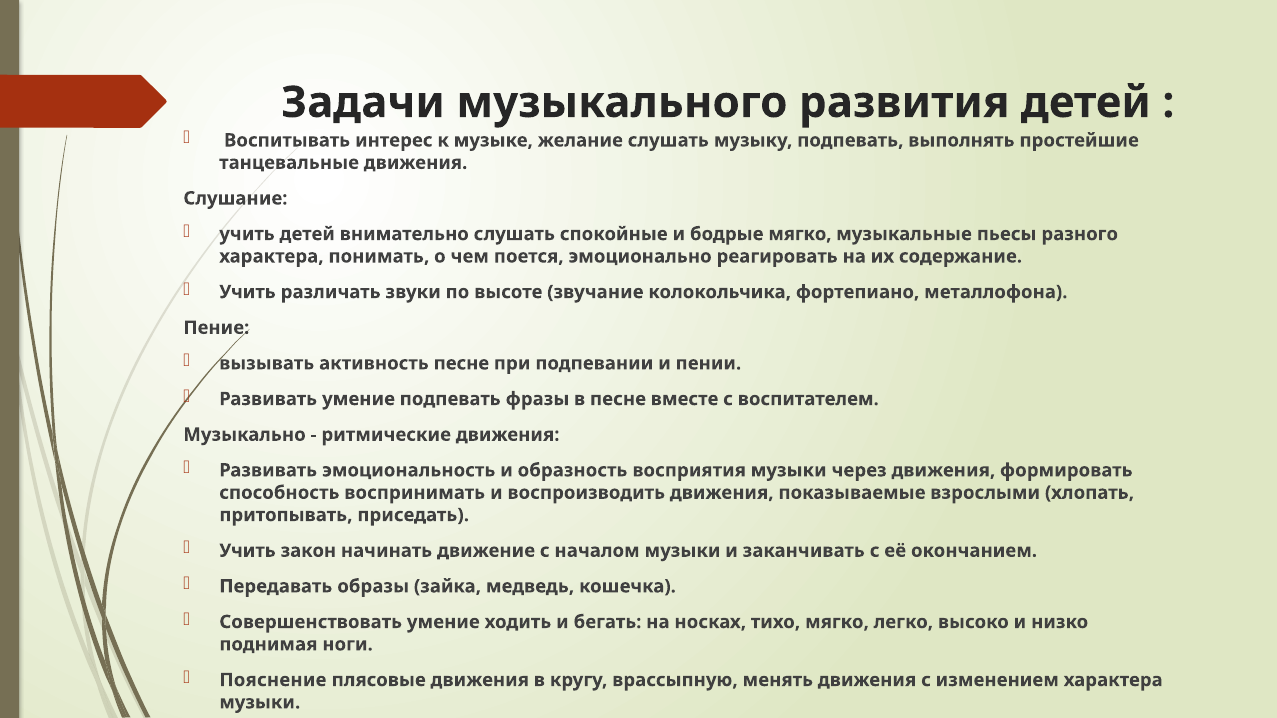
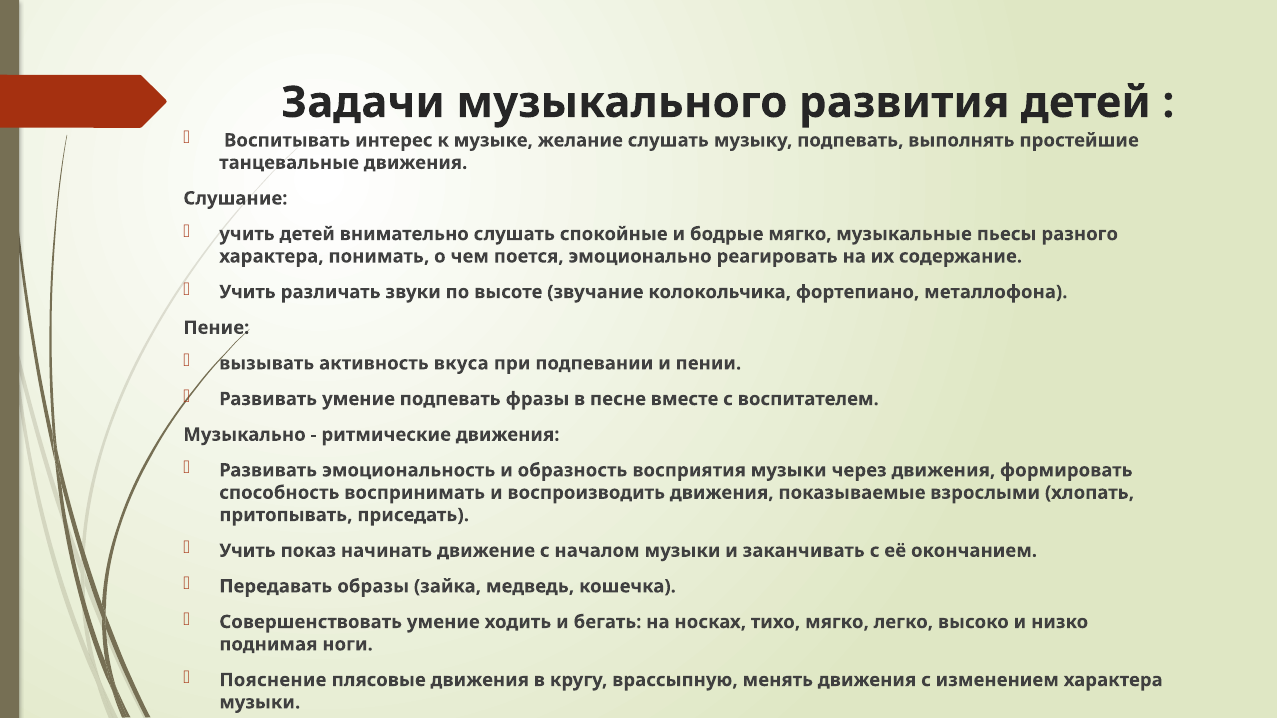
активность песне: песне -> вкуса
закон: закон -> показ
